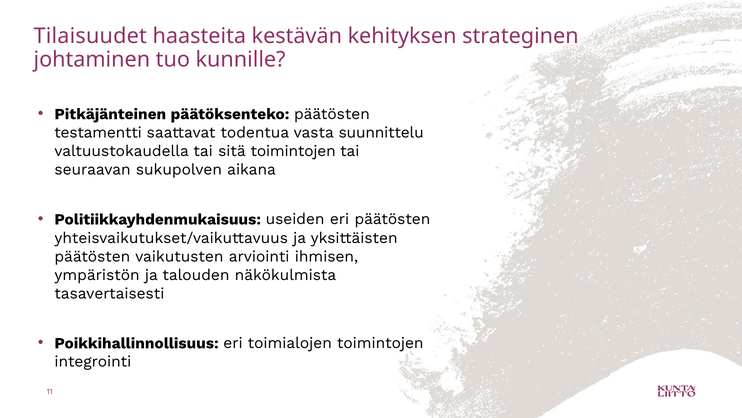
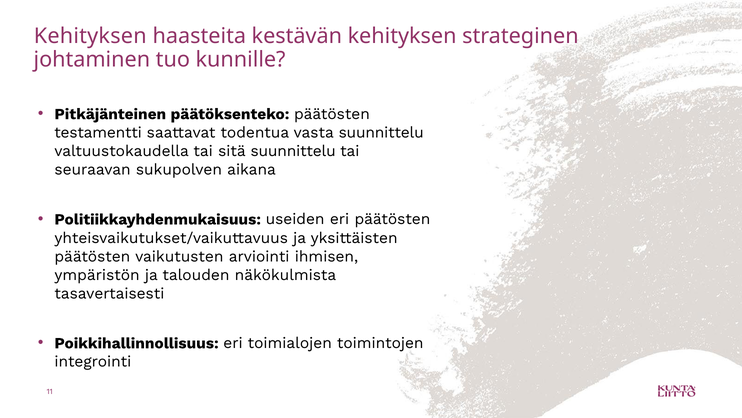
Tilaisuudet at (90, 36): Tilaisuudet -> Kehityksen
sitä toimintojen: toimintojen -> suunnittelu
